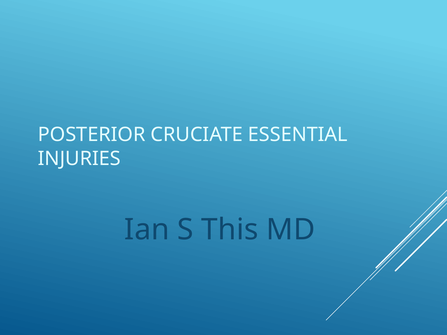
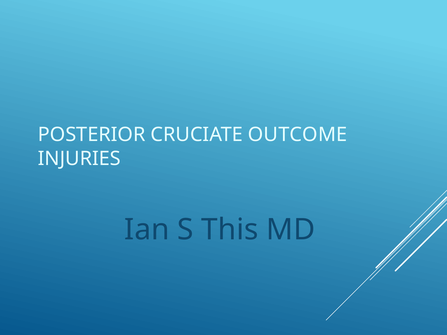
ESSENTIAL: ESSENTIAL -> OUTCOME
